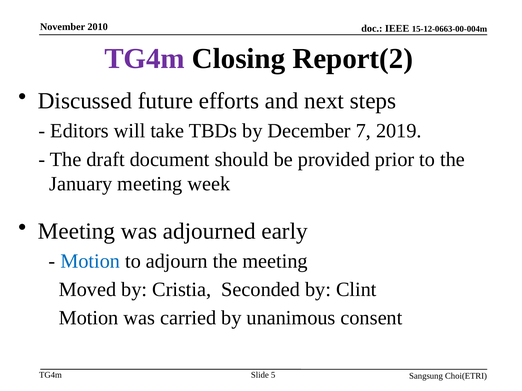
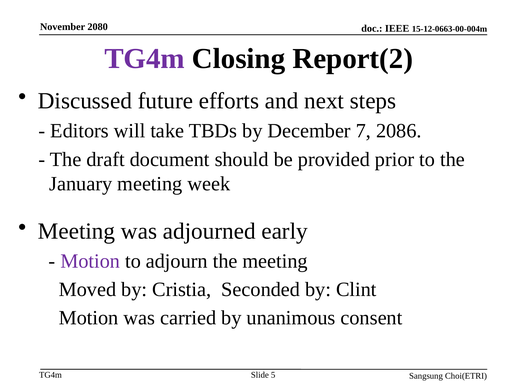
2010: 2010 -> 2080
2019: 2019 -> 2086
Motion at (90, 261) colour: blue -> purple
